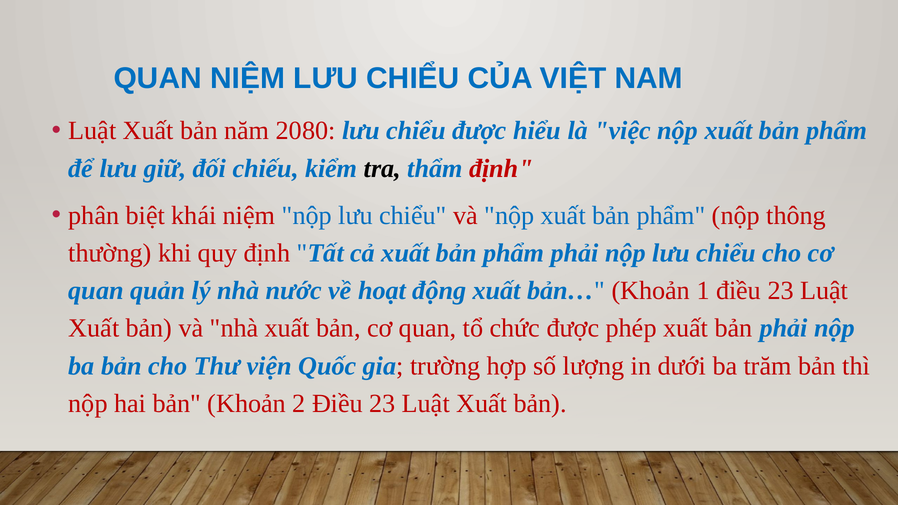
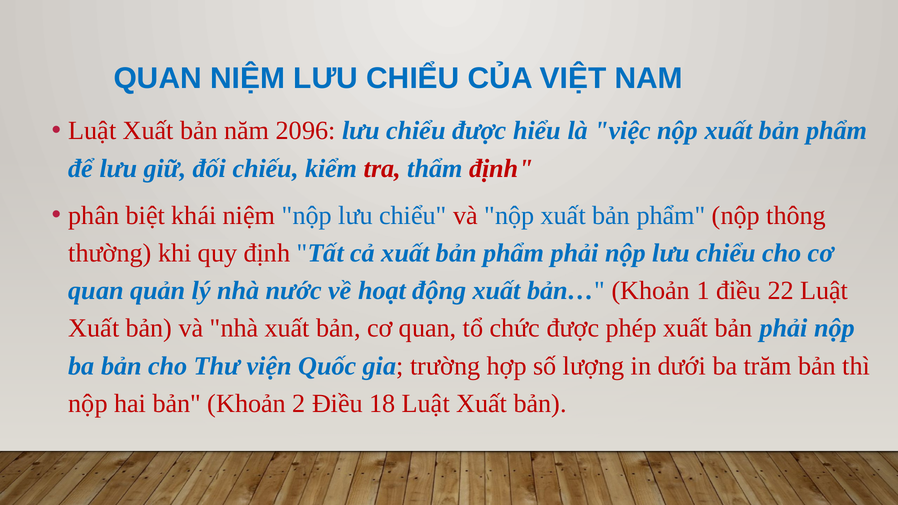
2080: 2080 -> 2096
tra colour: black -> red
1 điều 23: 23 -> 22
2 Điều 23: 23 -> 18
